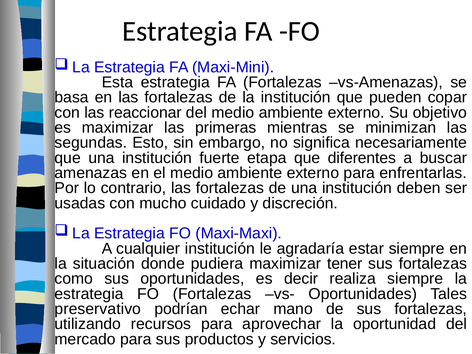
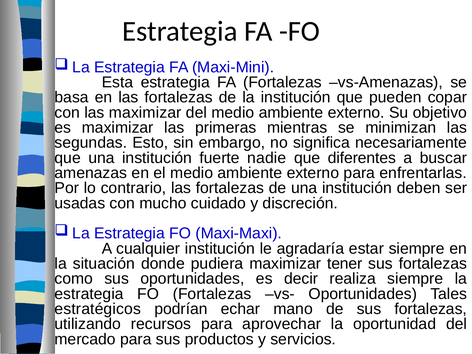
las reaccionar: reaccionar -> maximizar
etapa: etapa -> nadie
preservativo: preservativo -> estratégicos
